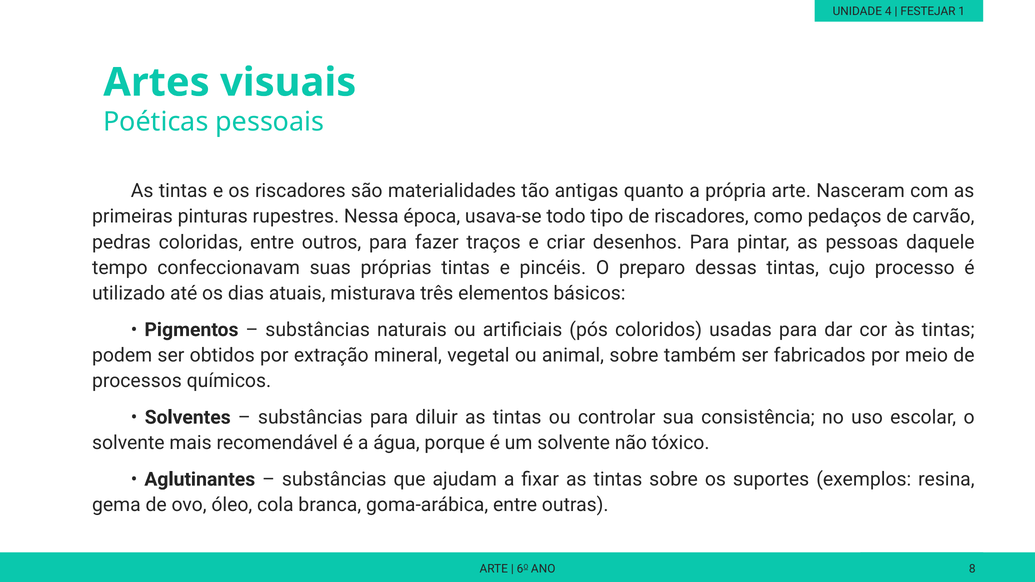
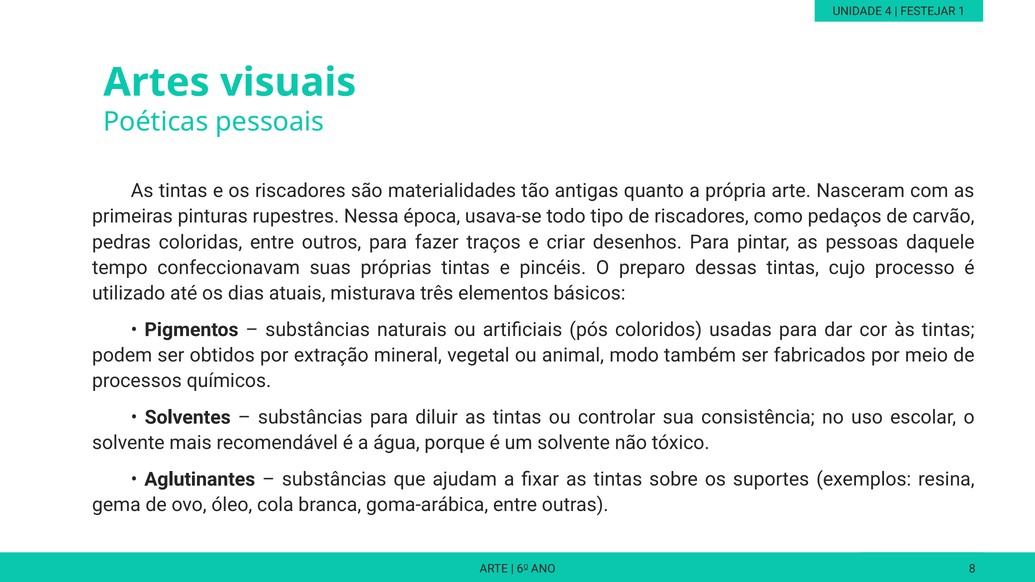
animal sobre: sobre -> modo
